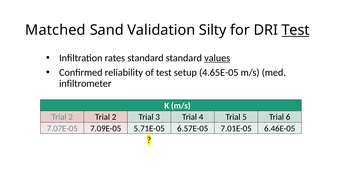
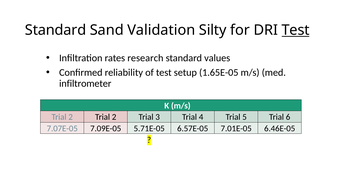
Matched at (55, 30): Matched -> Standard
rates standard: standard -> research
values underline: present -> none
4.65E-05: 4.65E-05 -> 1.65E-05
